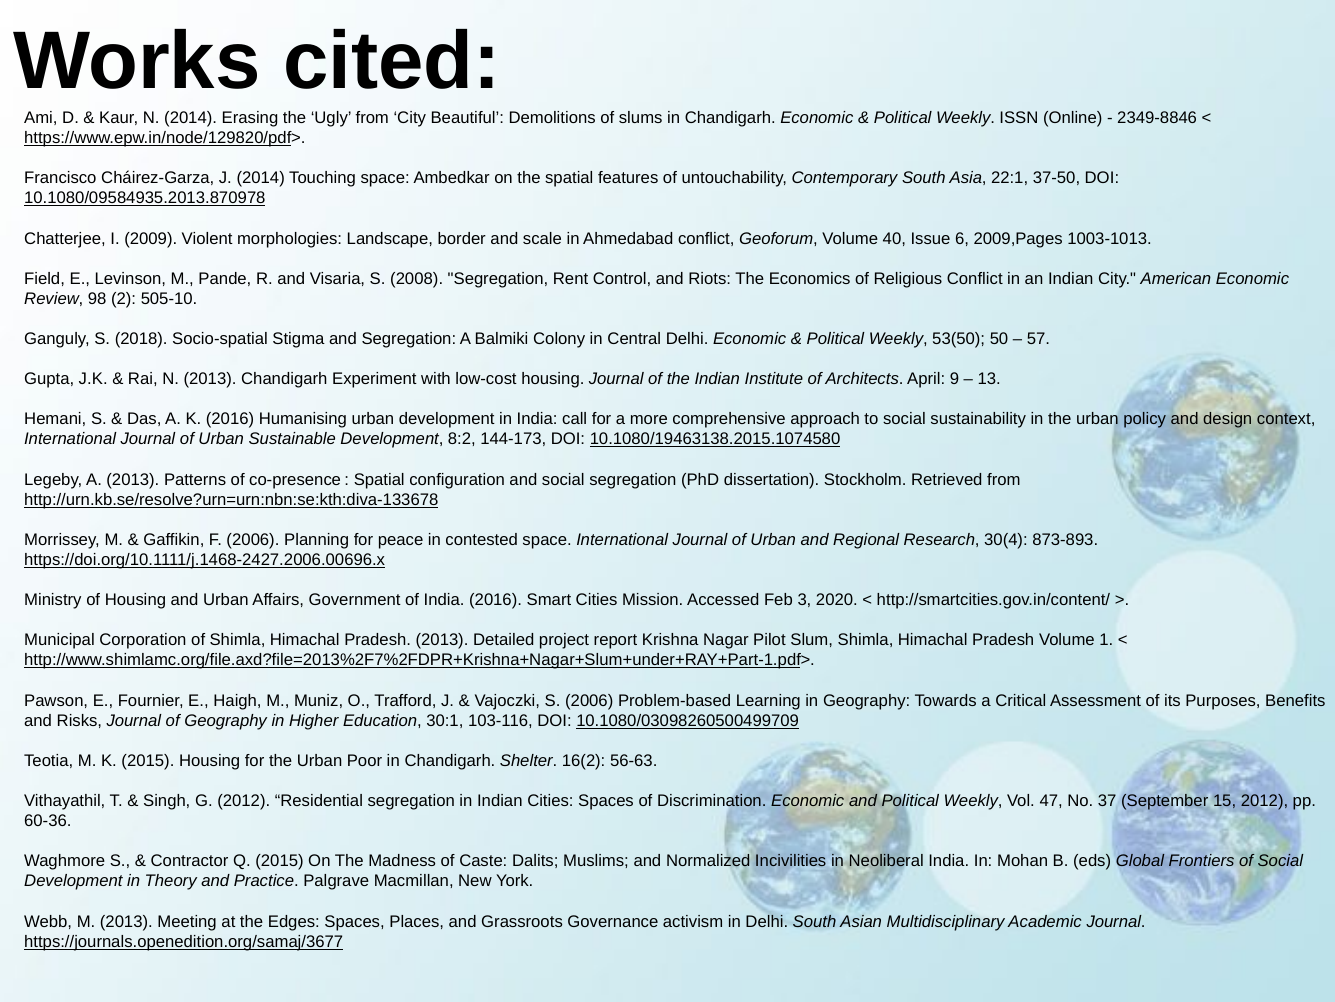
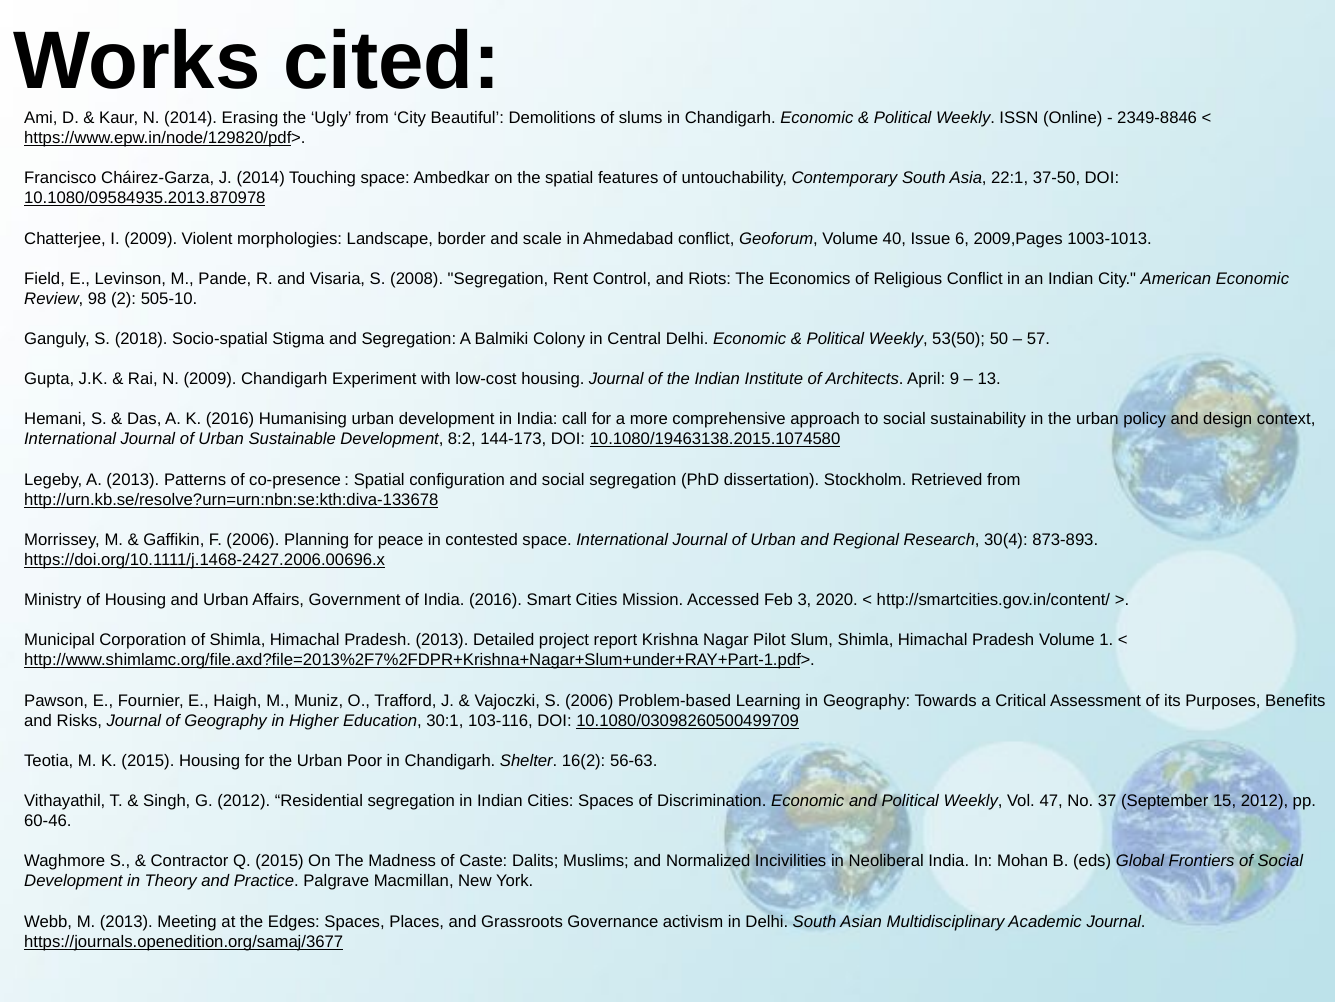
N 2013: 2013 -> 2009
60-36: 60-36 -> 60-46
